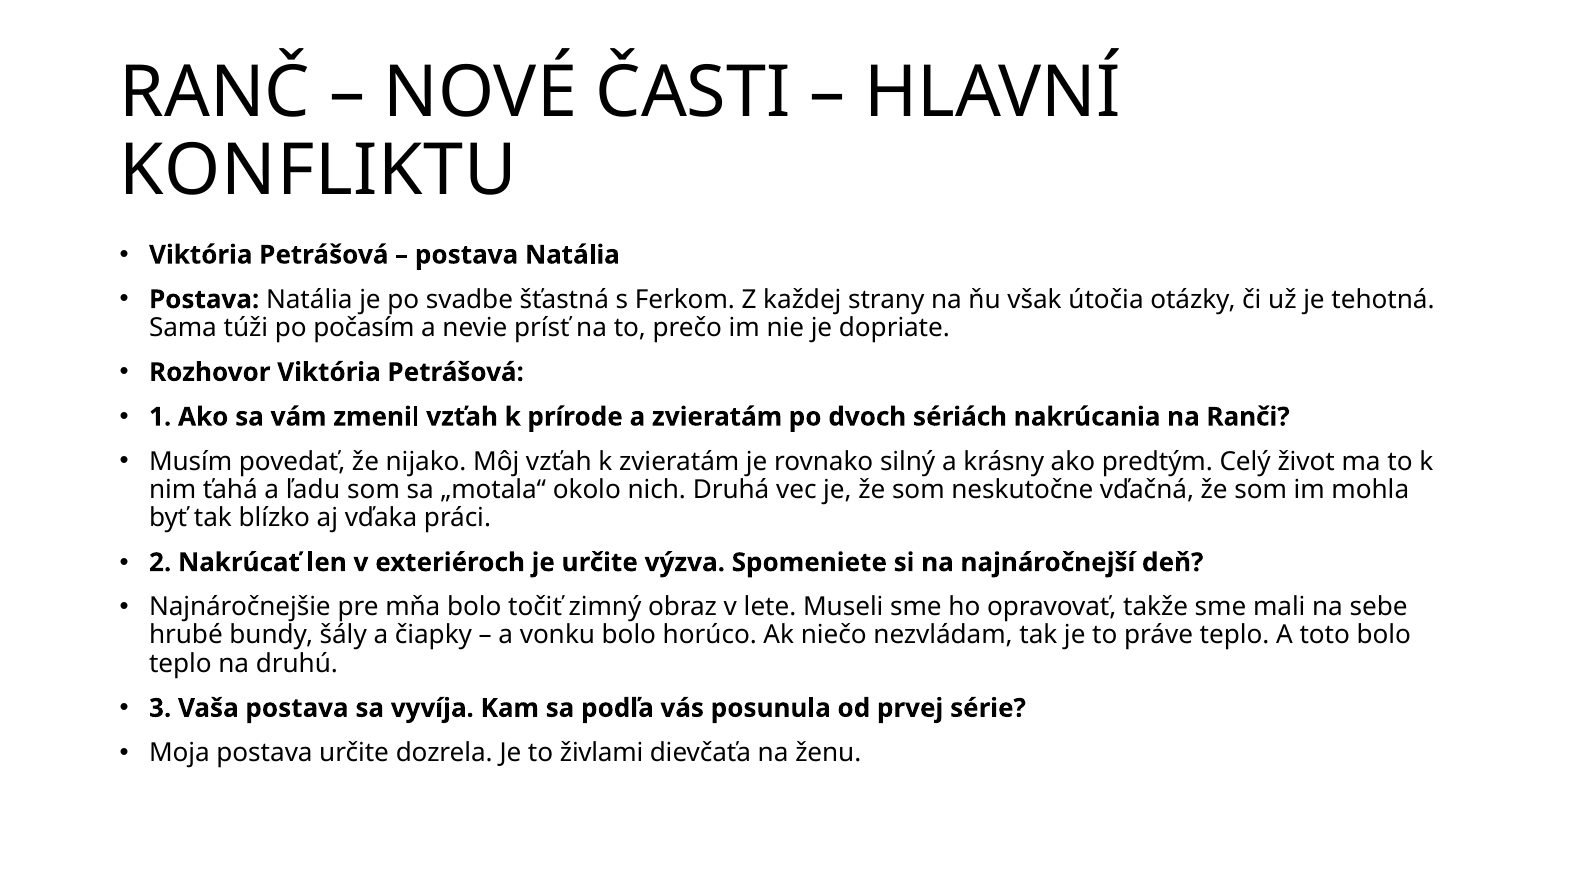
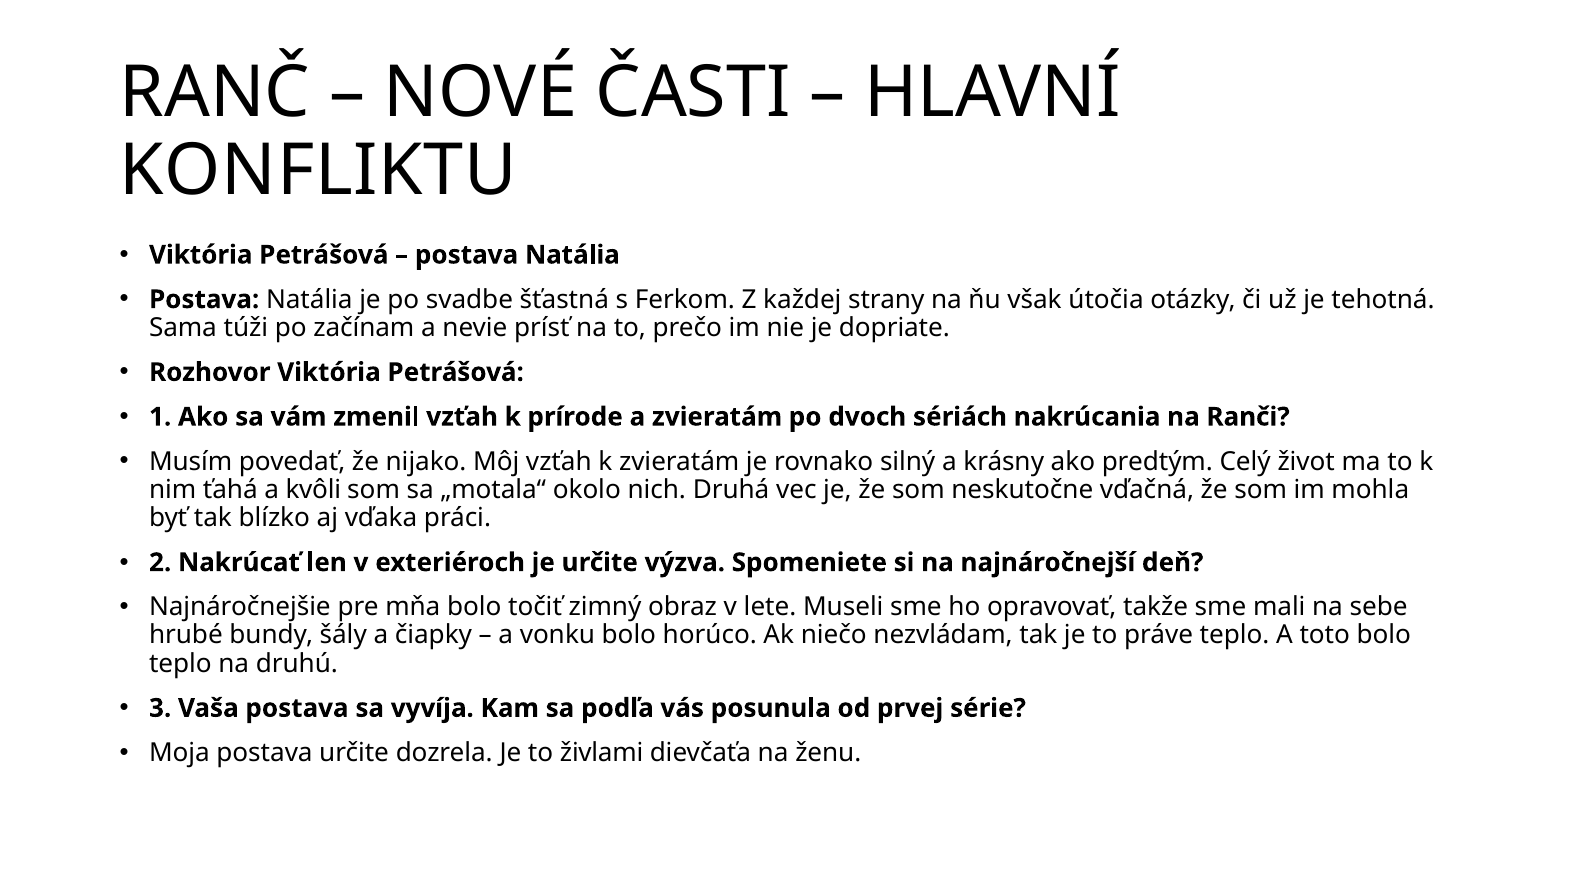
počasím: počasím -> začínam
ľadu: ľadu -> kvôli
